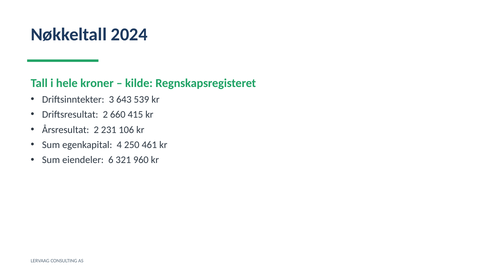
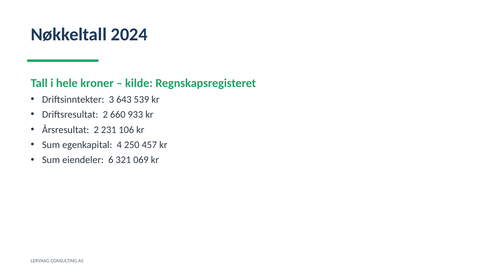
415: 415 -> 933
461: 461 -> 457
960: 960 -> 069
